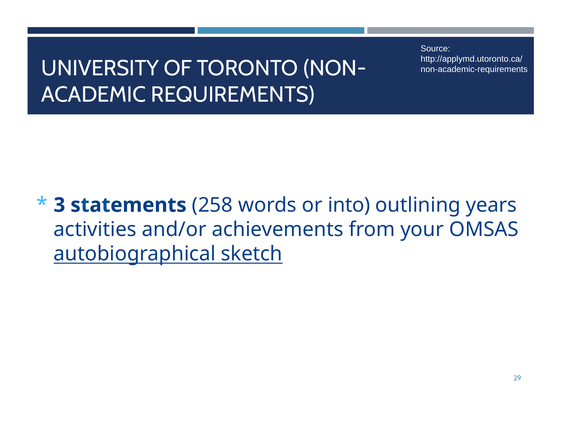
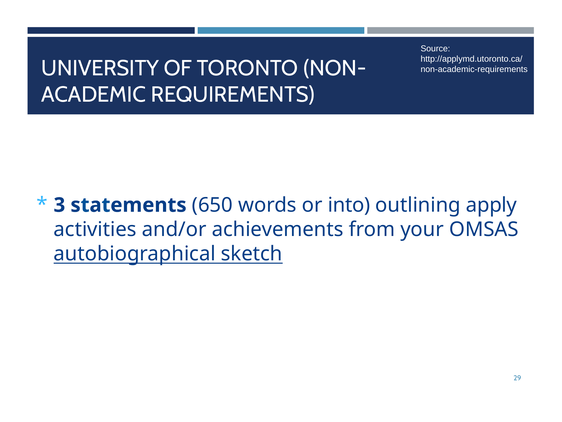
258: 258 -> 650
years: years -> apply
